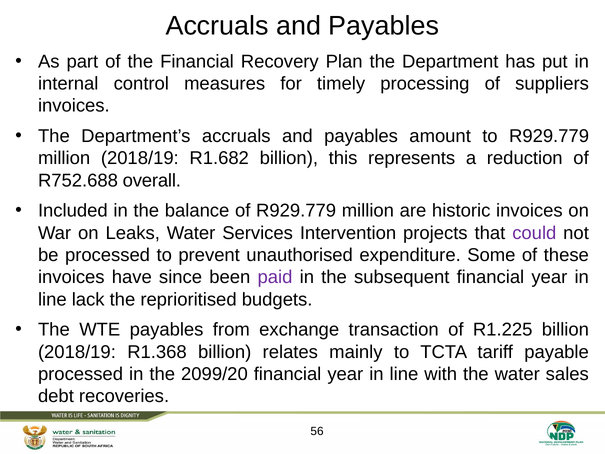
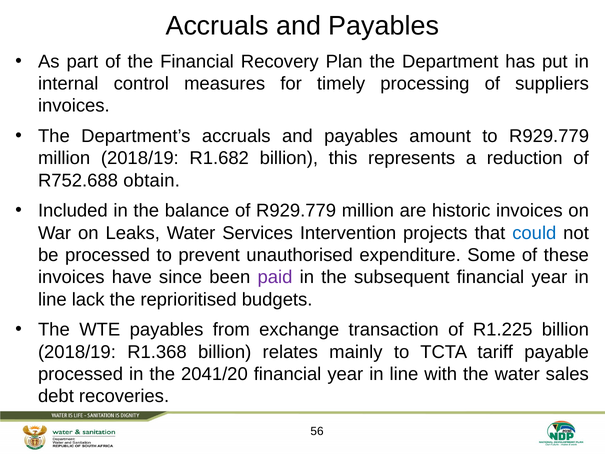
overall: overall -> obtain
could colour: purple -> blue
2099/20: 2099/20 -> 2041/20
